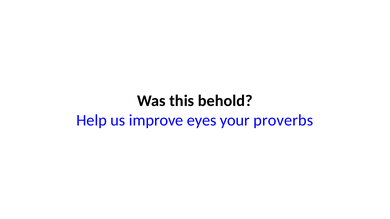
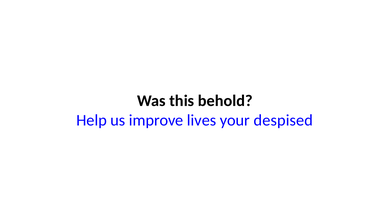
eyes: eyes -> lives
proverbs: proverbs -> despised
